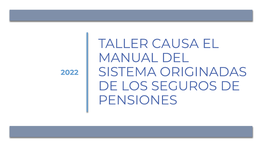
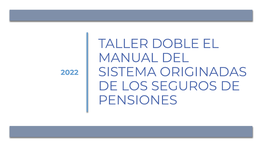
CAUSA: CAUSA -> DOBLE
